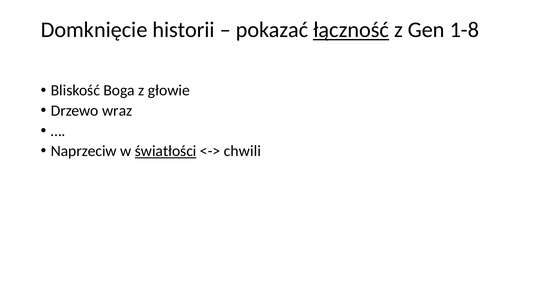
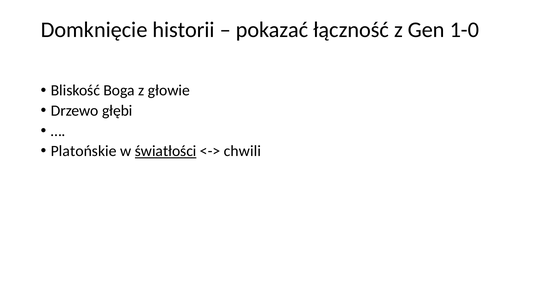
łączność underline: present -> none
1-8: 1-8 -> 1-0
wraz: wraz -> głębi
Naprzeciw: Naprzeciw -> Platońskie
